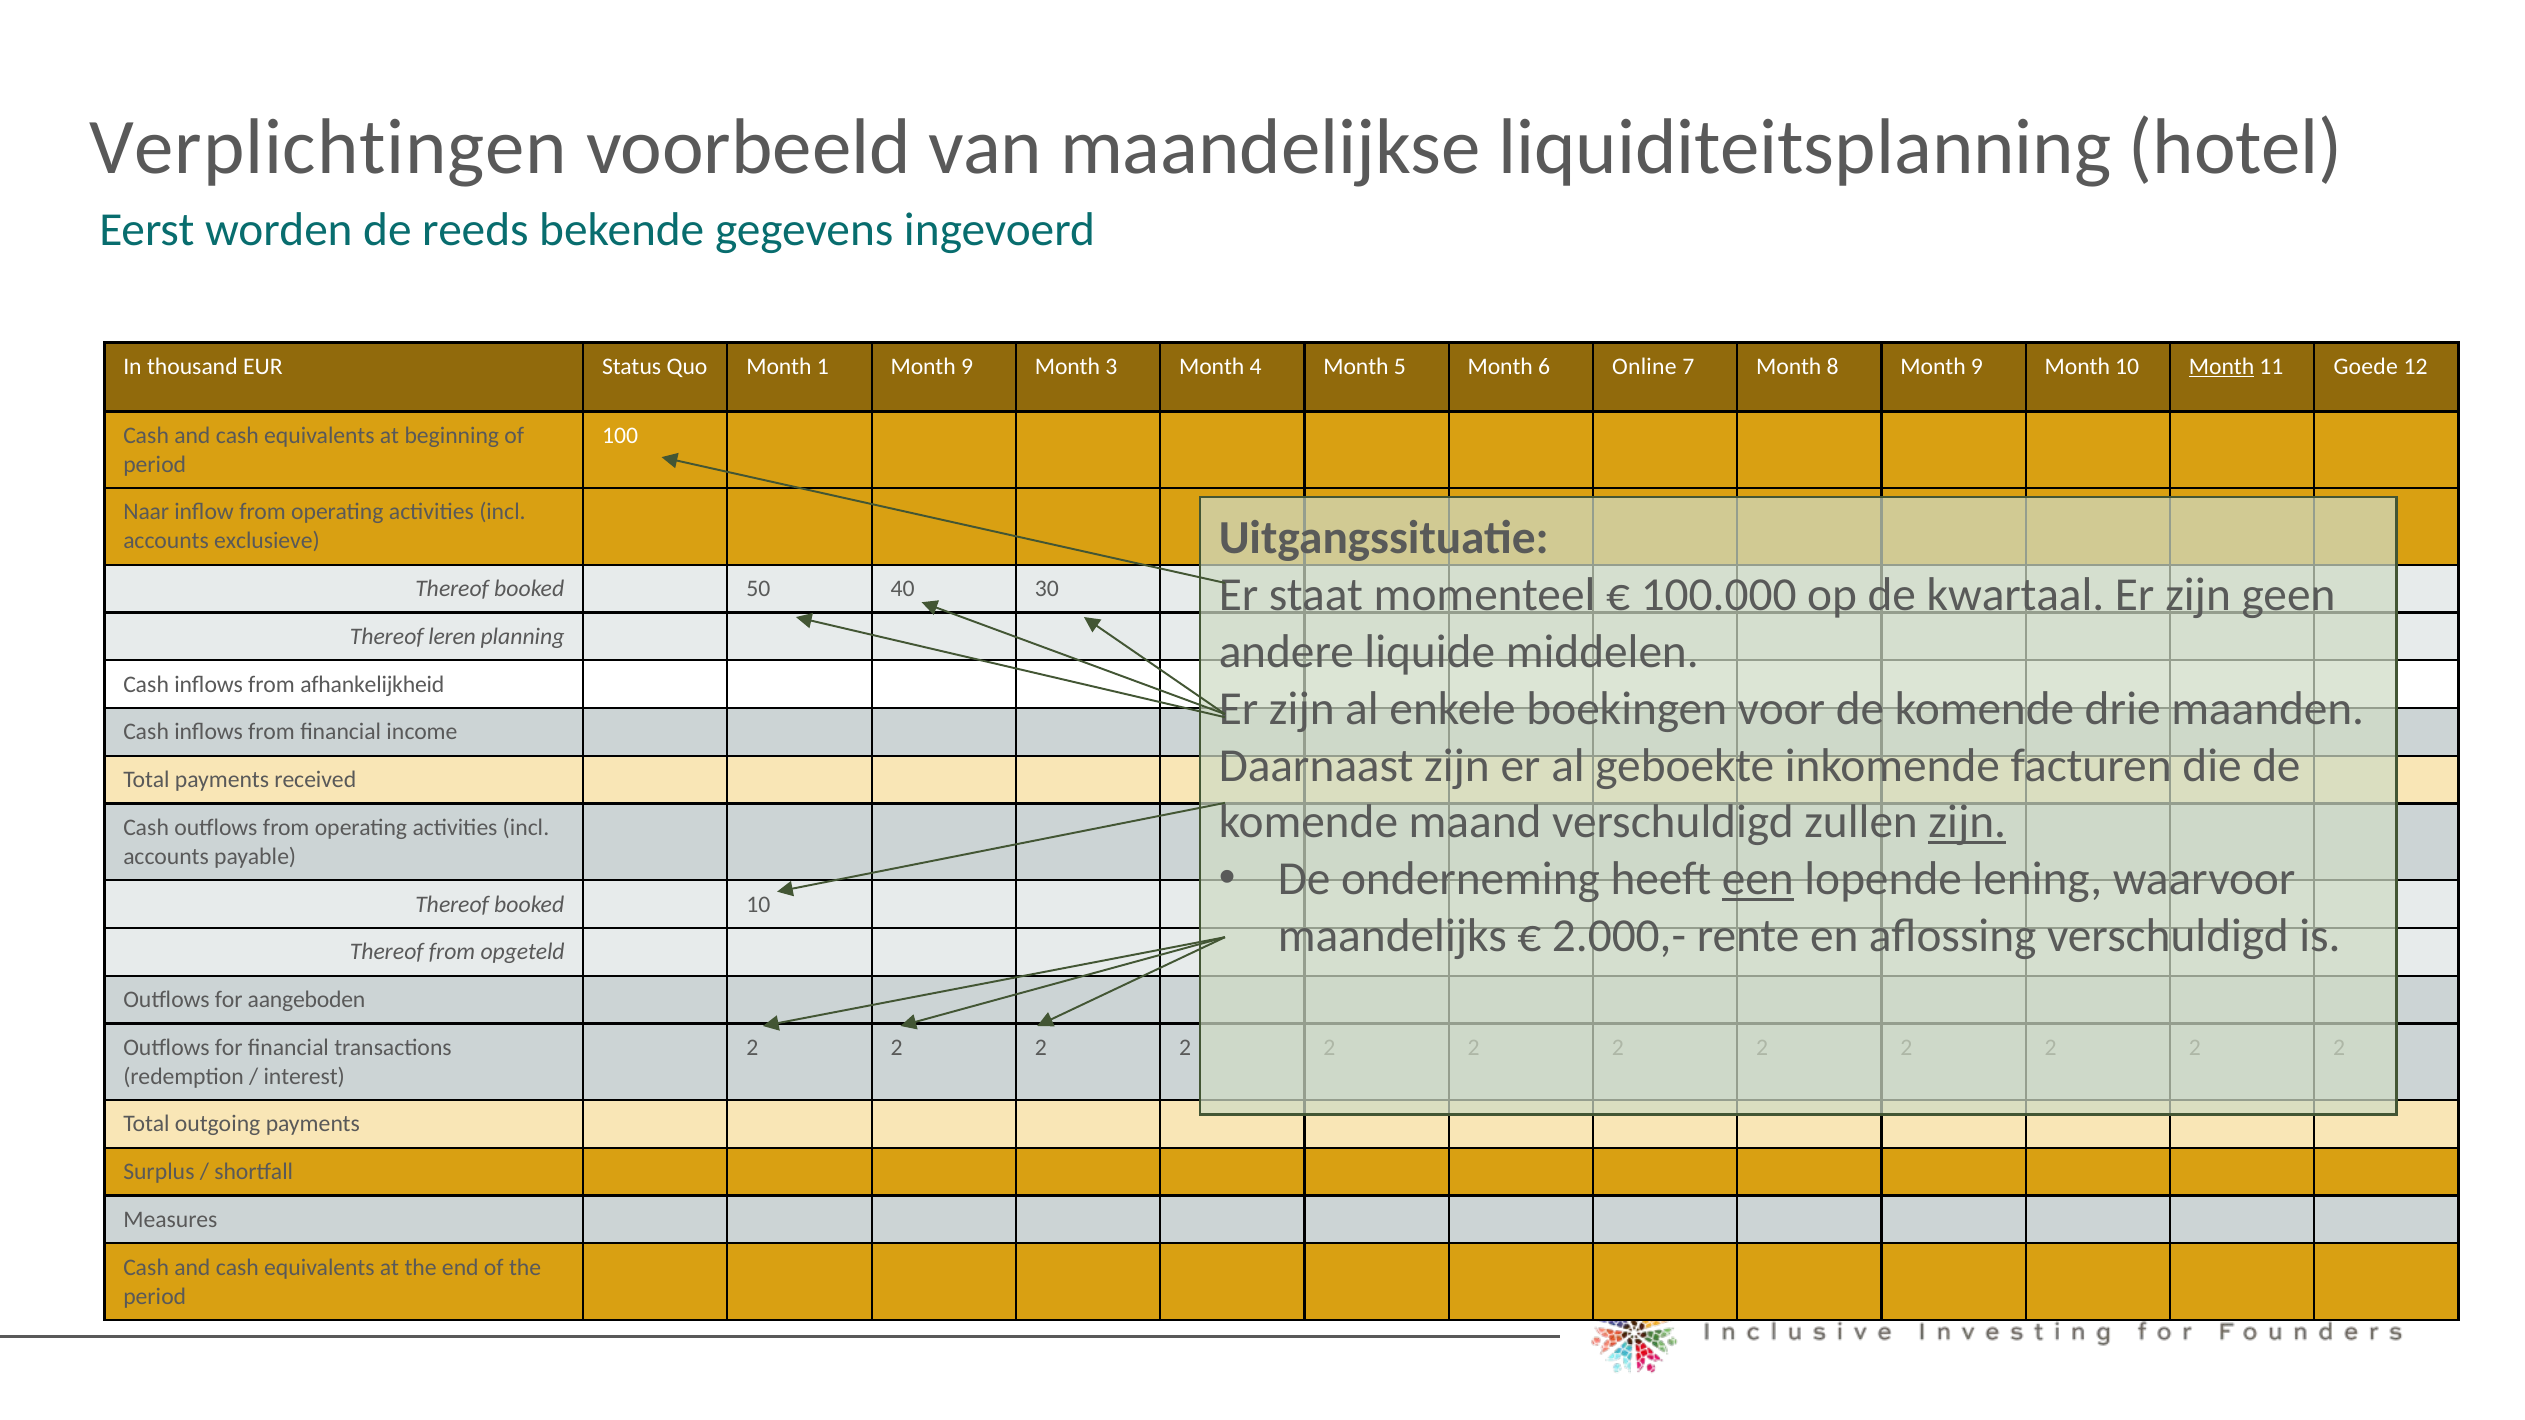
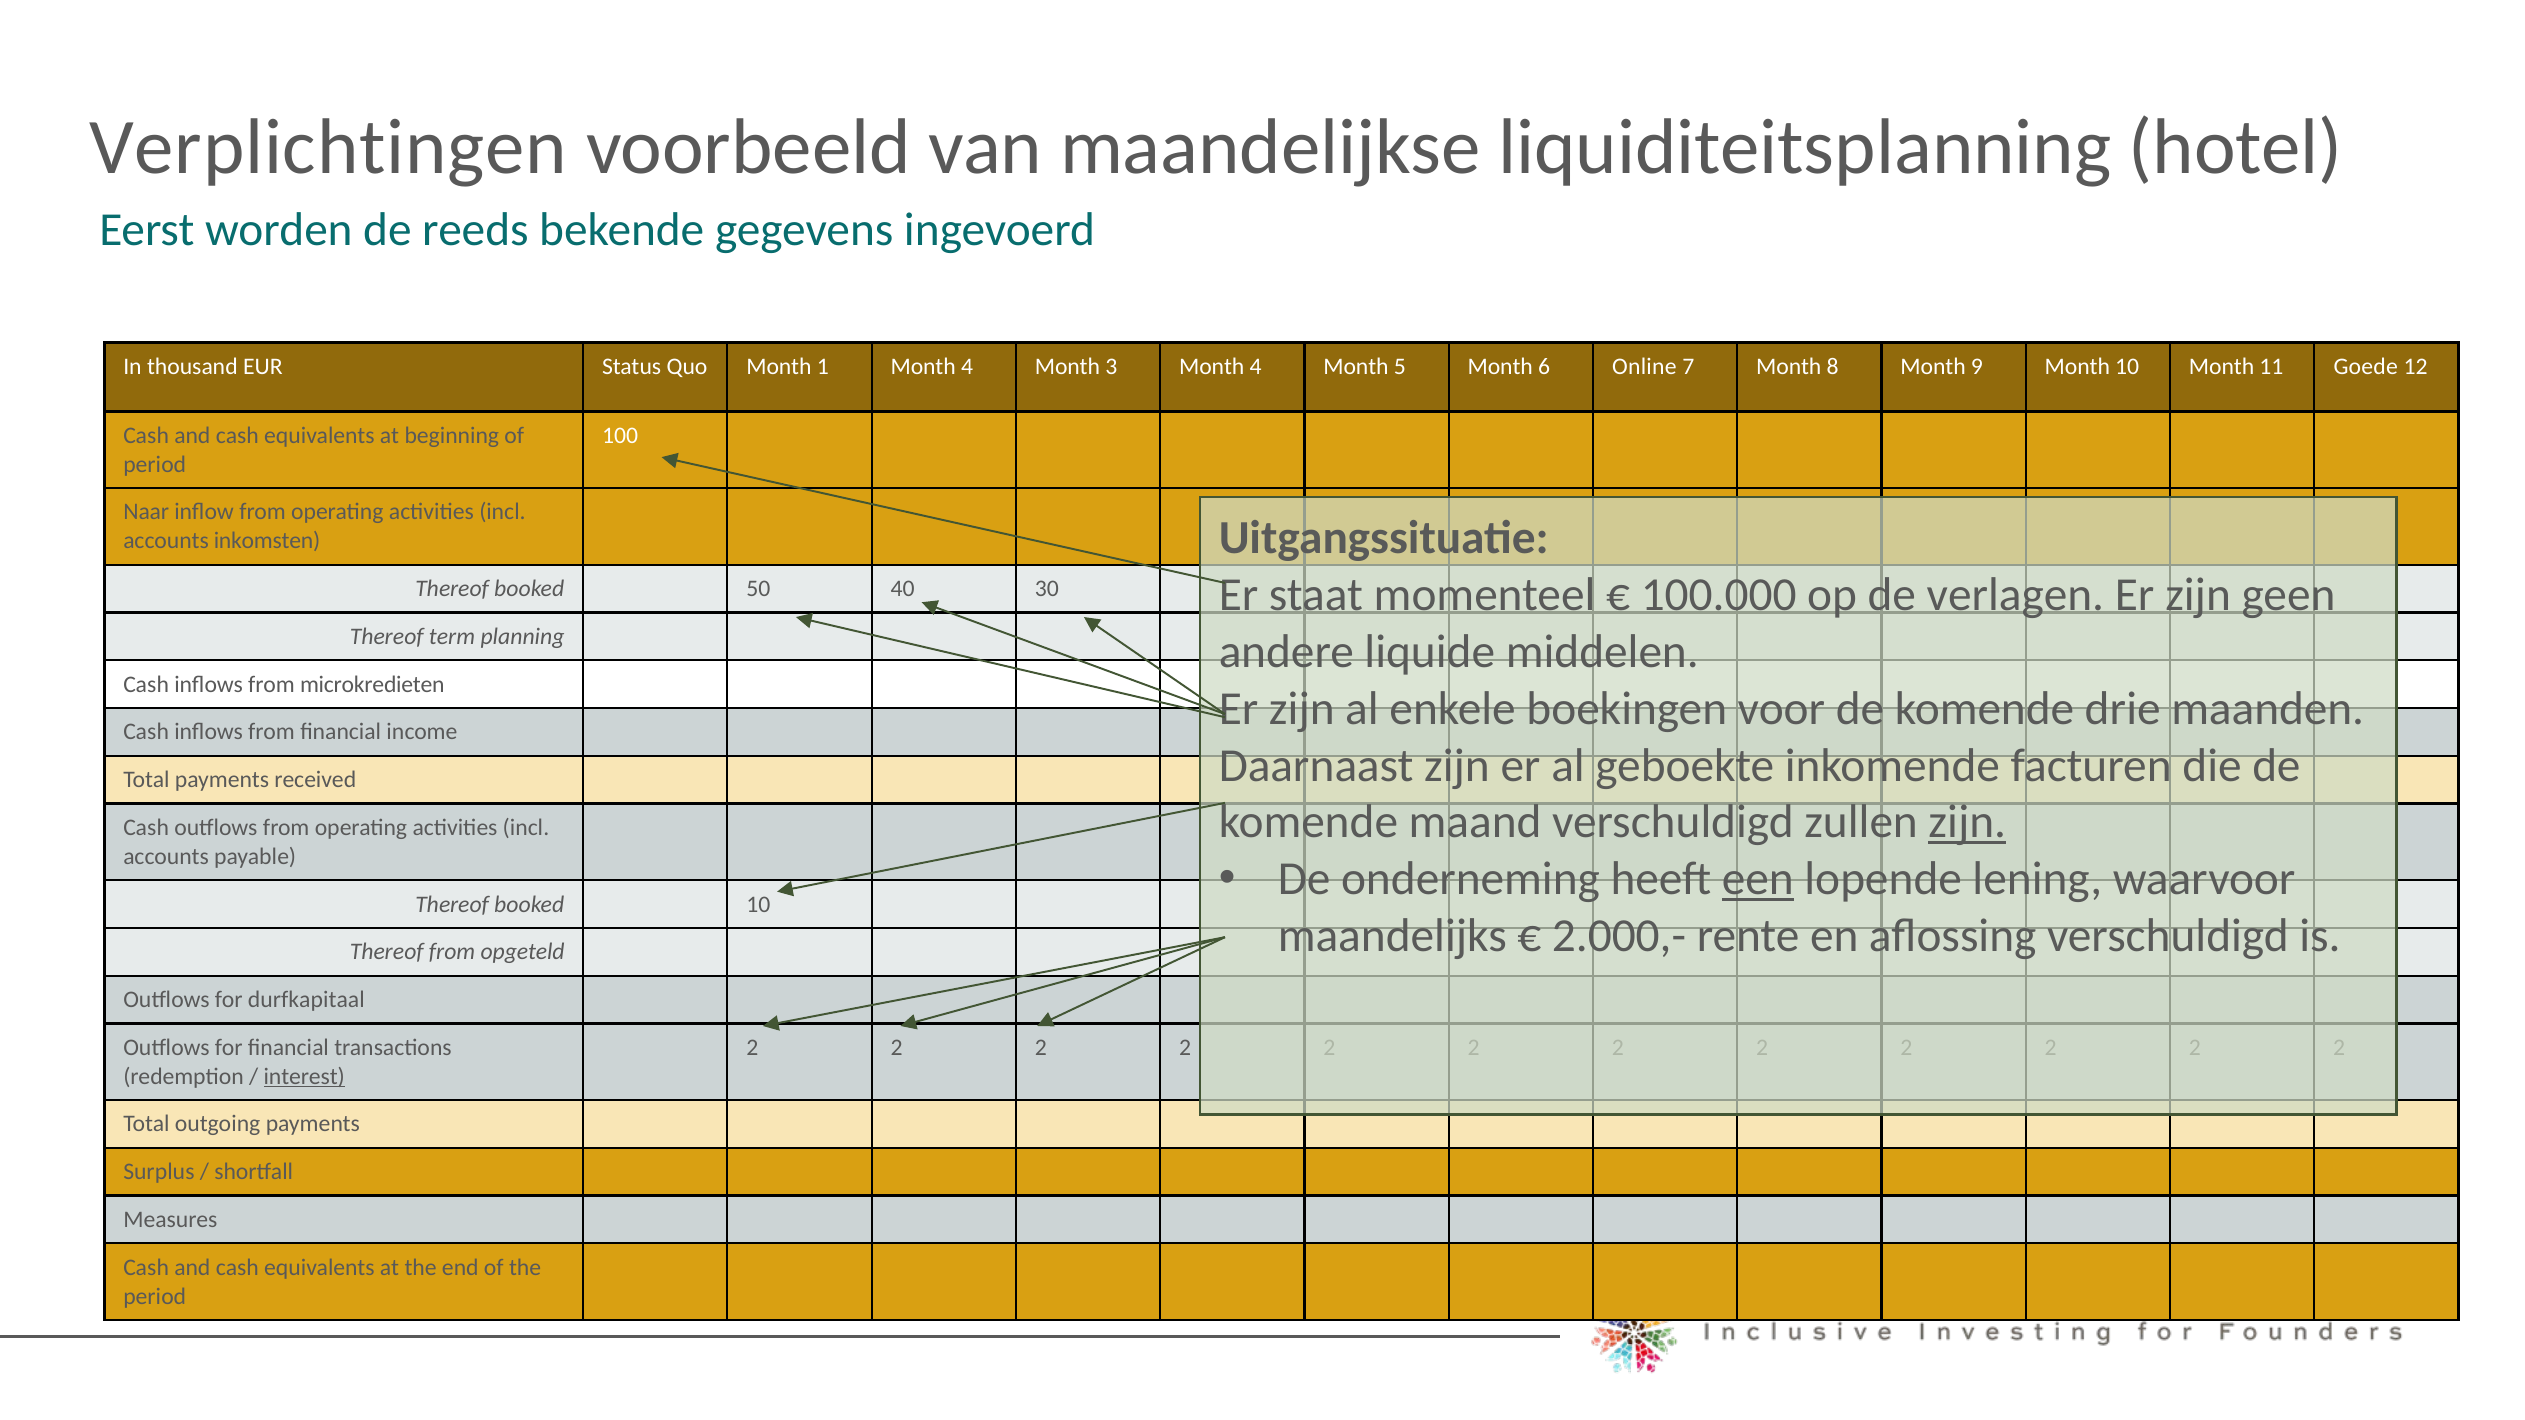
1 Month 9: 9 -> 4
Month at (2222, 367) underline: present -> none
exclusieve: exclusieve -> inkomsten
kwartaal: kwartaal -> verlagen
leren: leren -> term
afhankelijkheid: afhankelijkheid -> microkredieten
aangeboden: aangeboden -> durfkapitaal
interest underline: none -> present
